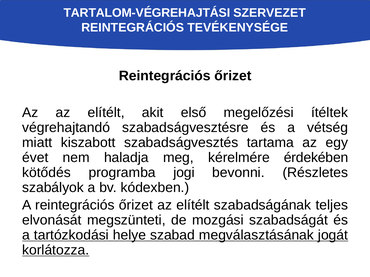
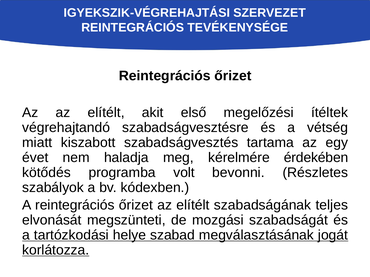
TARTALOM-VÉGREHAJTÁSI: TARTALOM-VÉGREHAJTÁSI -> IGYEKSZIK-VÉGREHAJTÁSI
jogi: jogi -> volt
